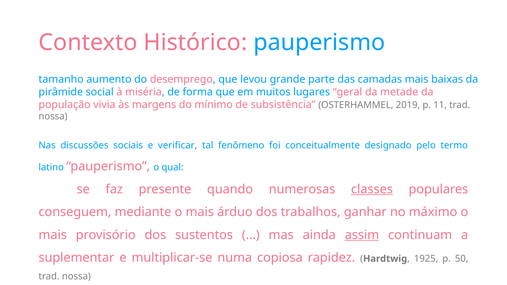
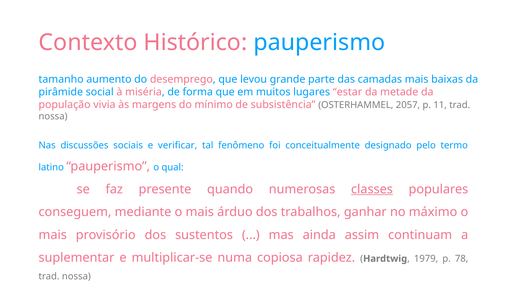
geral: geral -> estar
2019: 2019 -> 2057
assim underline: present -> none
1925: 1925 -> 1979
50: 50 -> 78
